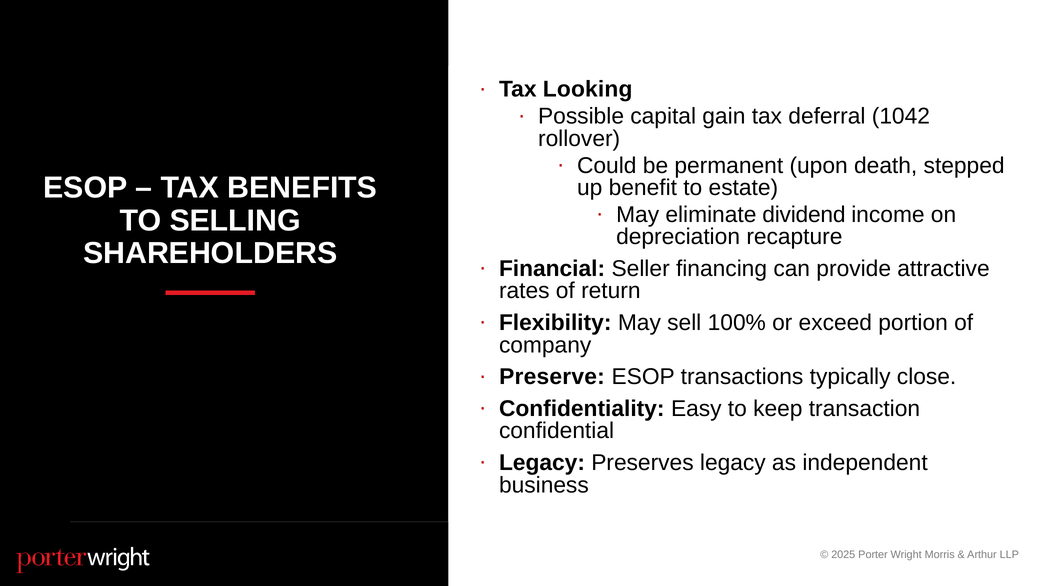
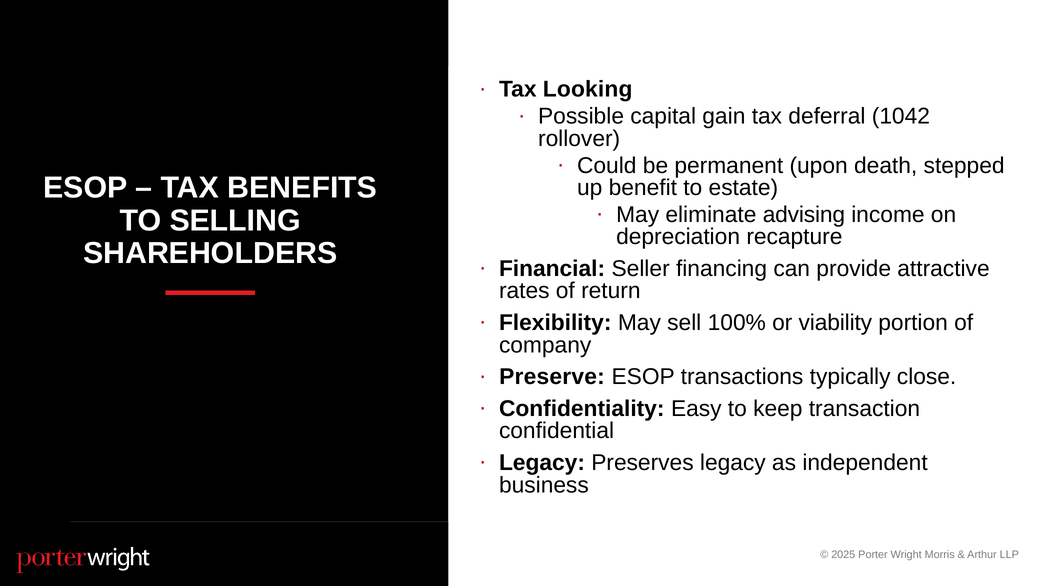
dividend: dividend -> advising
exceed: exceed -> viability
